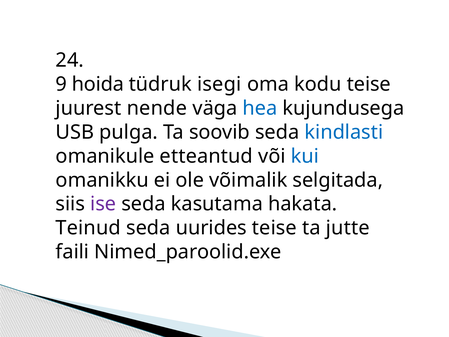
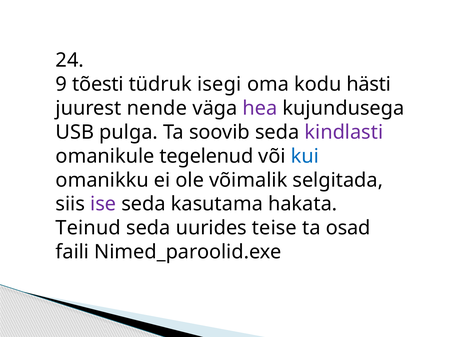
hoida: hoida -> tõesti
kodu teise: teise -> hästi
hea colour: blue -> purple
kindlasti colour: blue -> purple
etteantud: etteantud -> tegelenud
jutte: jutte -> osad
